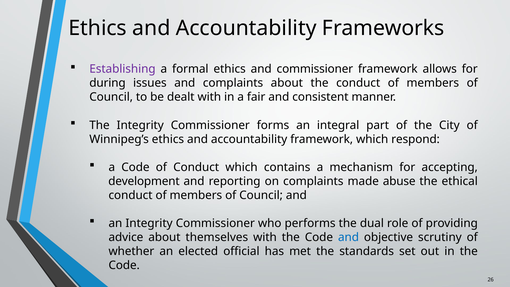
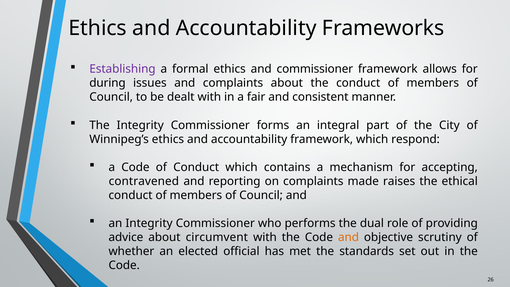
development: development -> contravened
abuse: abuse -> raises
themselves: themselves -> circumvent
and at (348, 237) colour: blue -> orange
